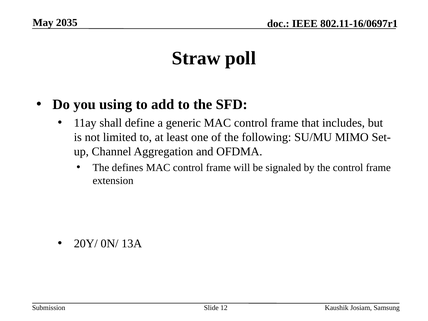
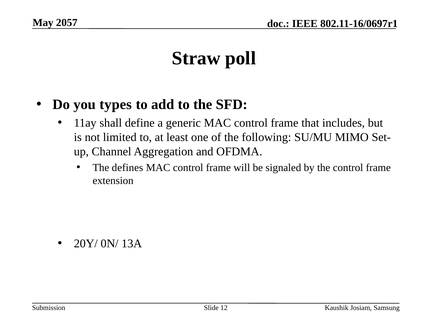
2035: 2035 -> 2057
using: using -> types
